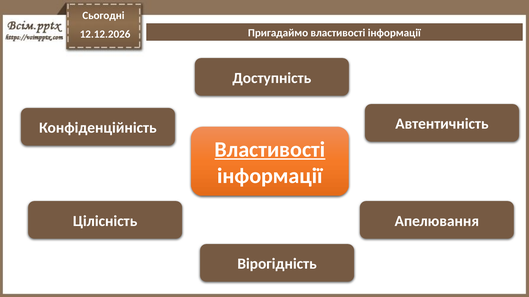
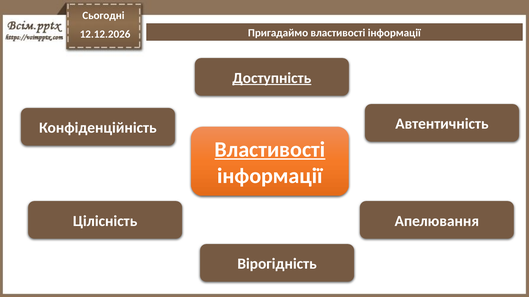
Доступність underline: none -> present
